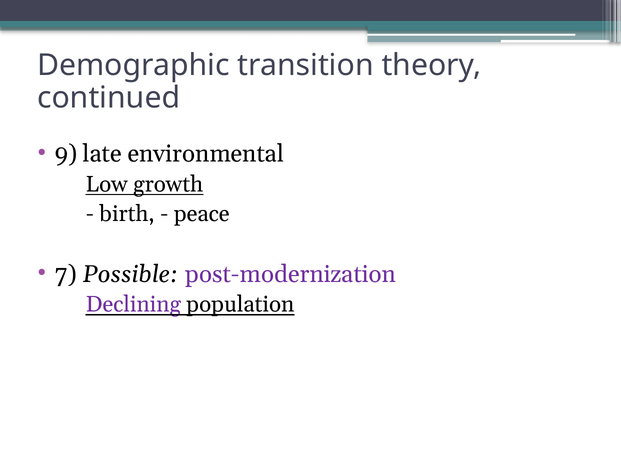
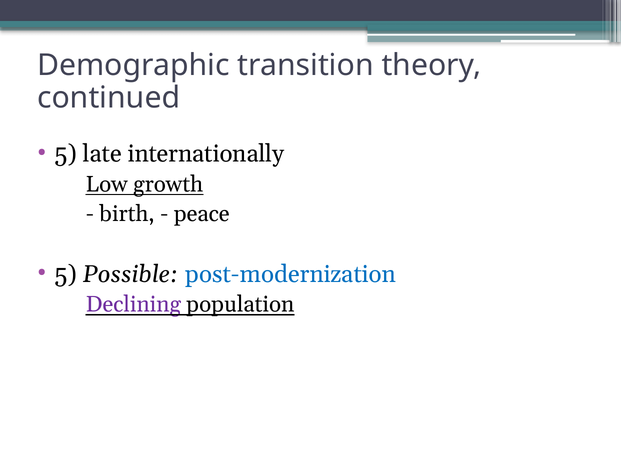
9 at (66, 154): 9 -> 5
environmental: environmental -> internationally
7 at (66, 274): 7 -> 5
post-modernization colour: purple -> blue
